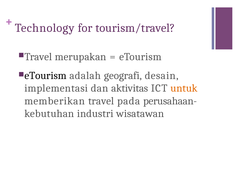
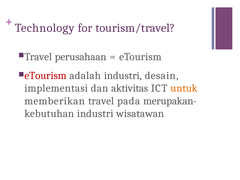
merupakan: merupakan -> perusahaan
eTourism at (46, 76) colour: black -> red
adalah geografi: geografi -> industri
perusahaan-: perusahaan- -> merupakan-
